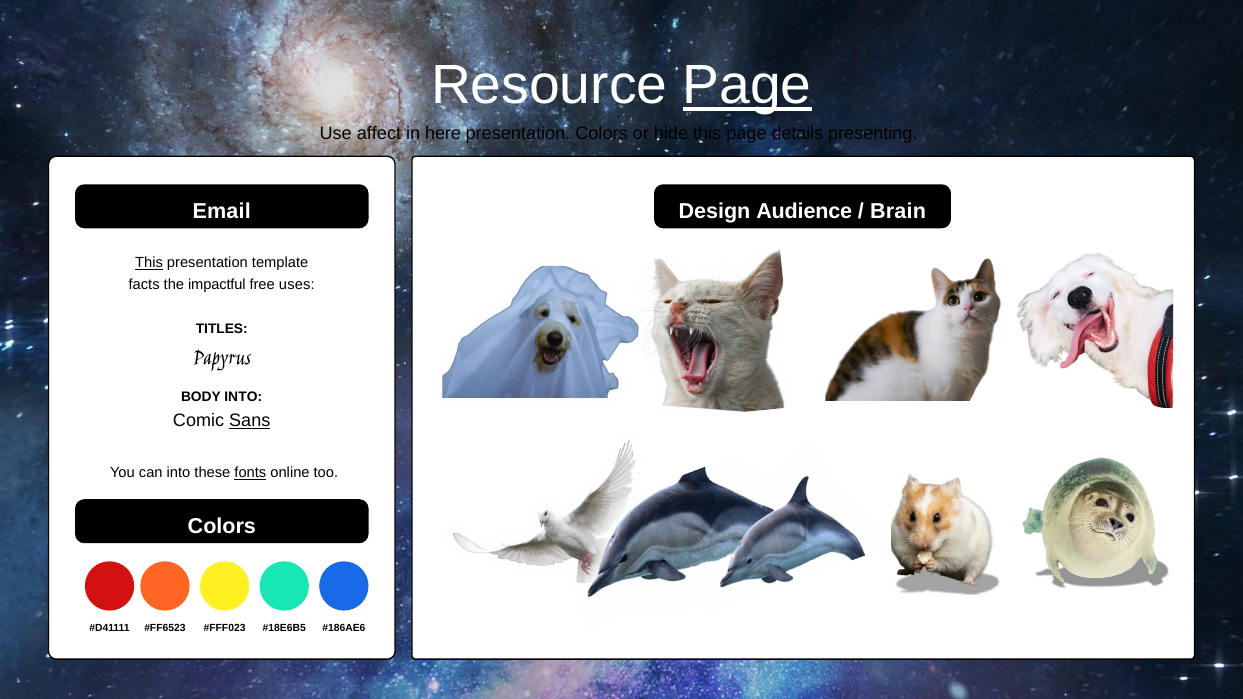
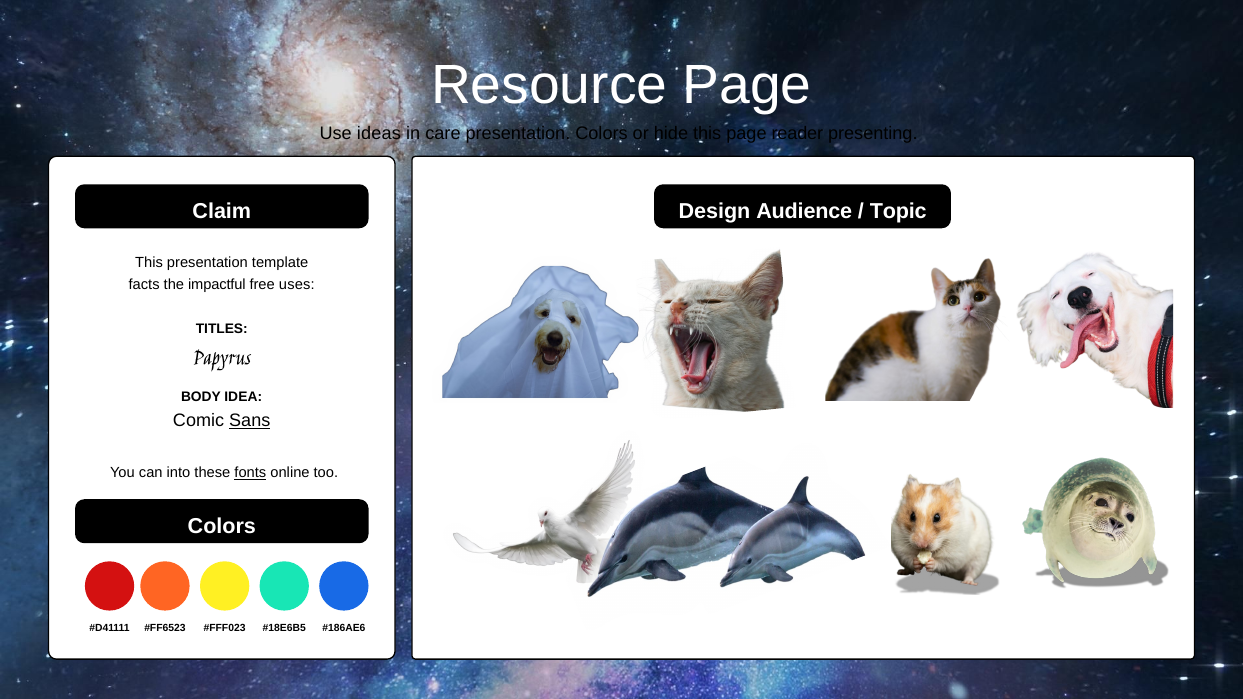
Page at (747, 85) underline: present -> none
affect: affect -> ideas
here: here -> care
details: details -> reader
Email: Email -> Claim
Brain: Brain -> Topic
This at (149, 263) underline: present -> none
BODY INTO: INTO -> IDEA
